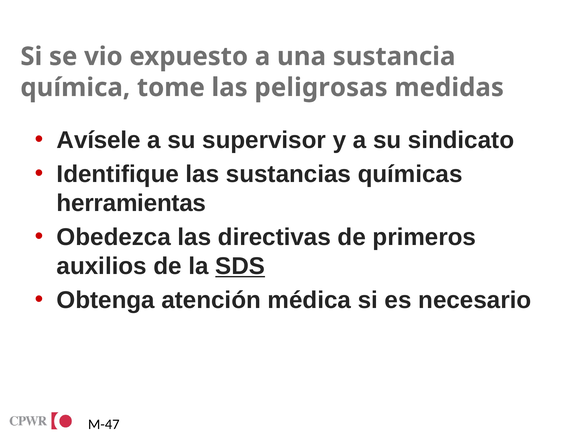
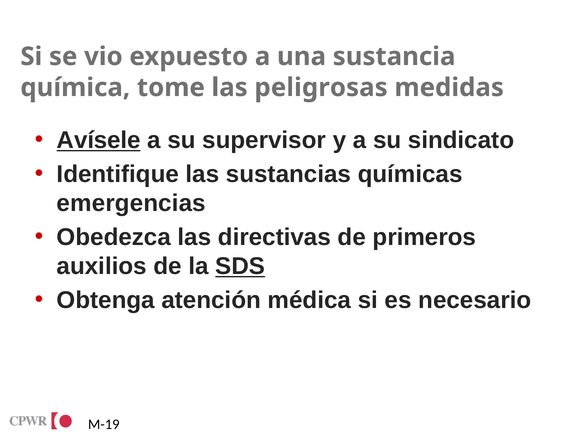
Avísele underline: none -> present
herramientas: herramientas -> emergencias
M-47: M-47 -> M-19
